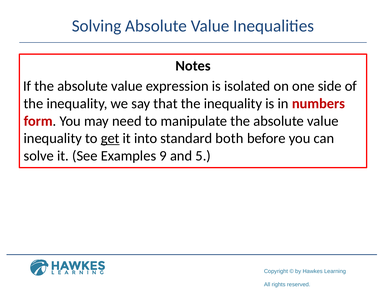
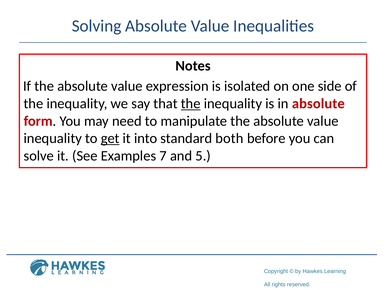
the at (191, 103) underline: none -> present
in numbers: numbers -> absolute
9: 9 -> 7
